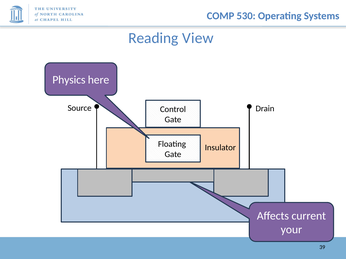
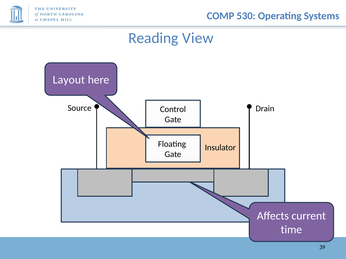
Physics: Physics -> Layout
your: your -> time
